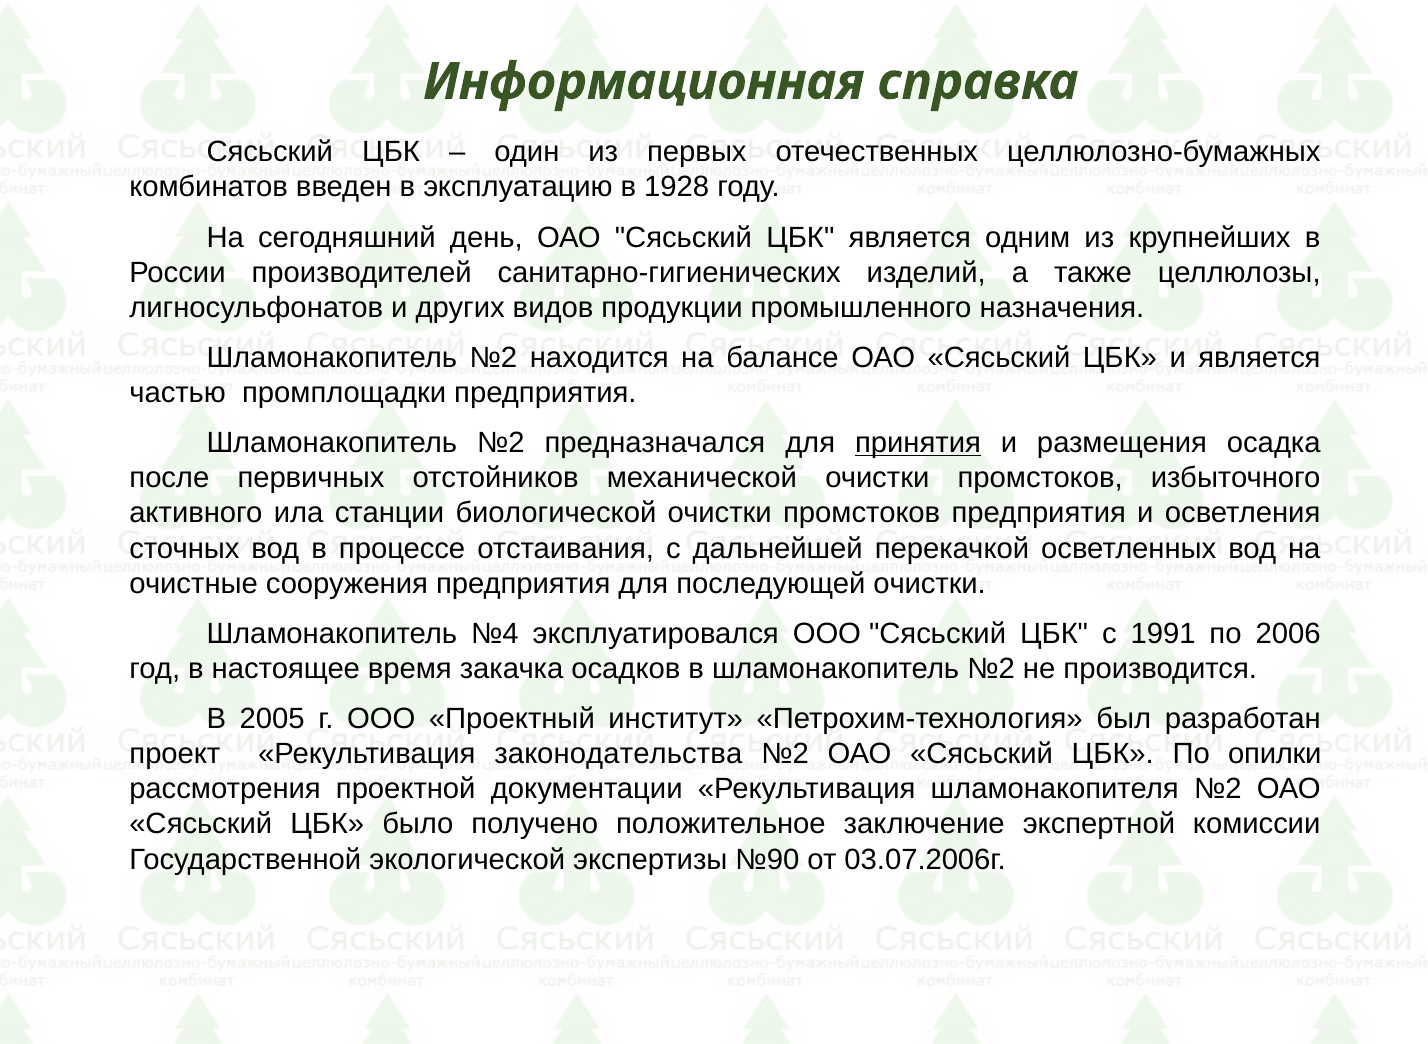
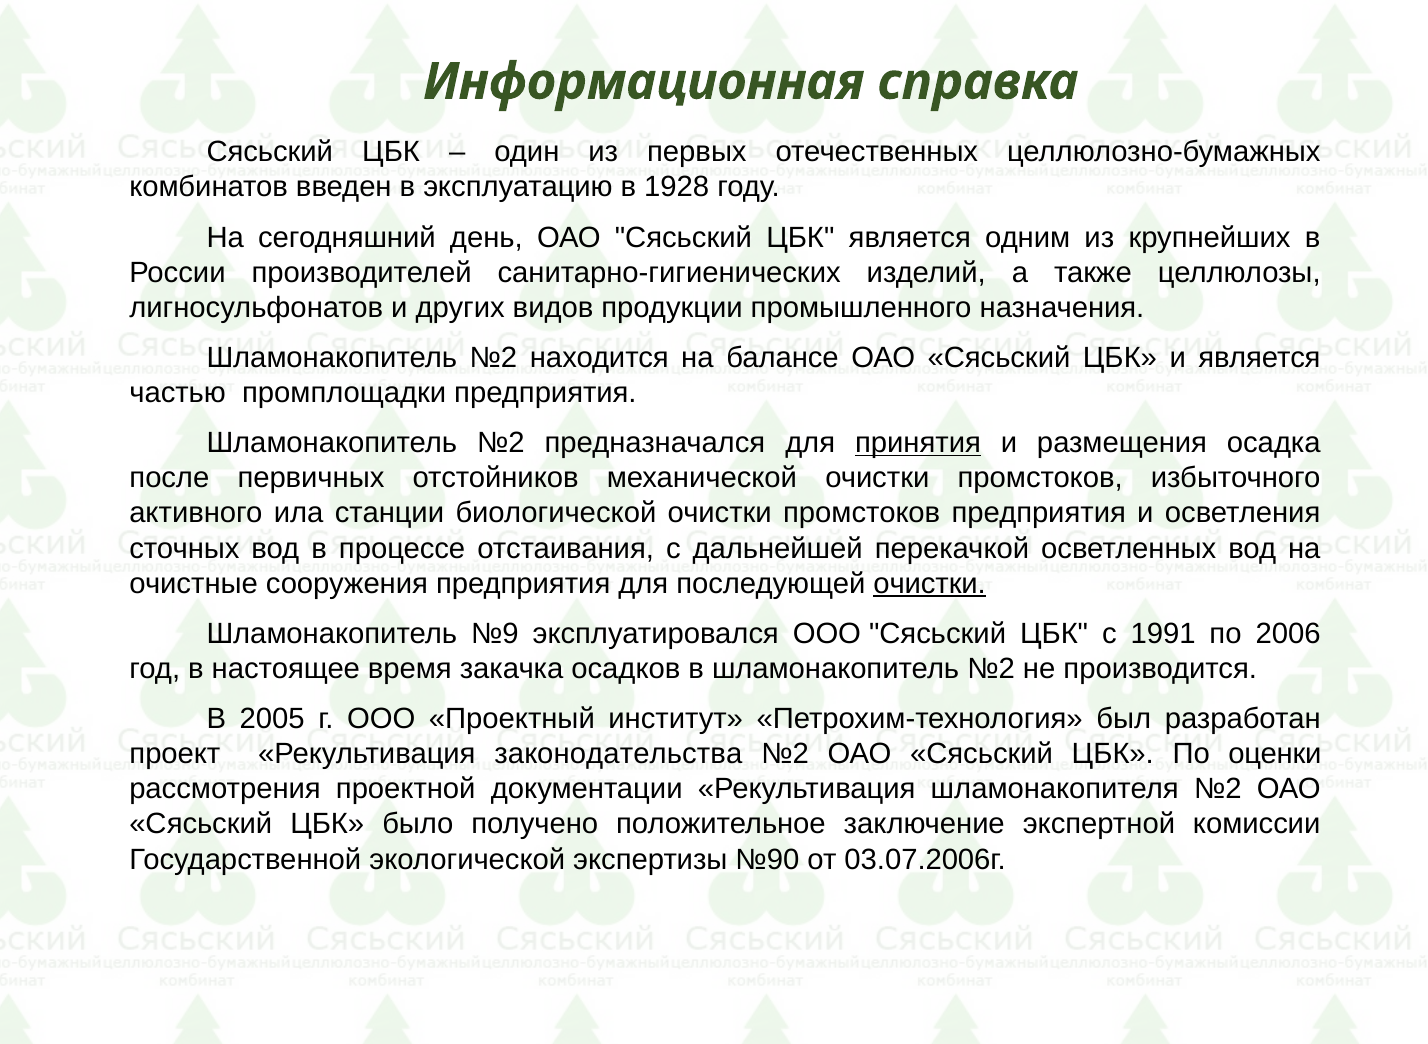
очистки at (930, 583) underline: none -> present
№4: №4 -> №9
опилки: опилки -> оценки
